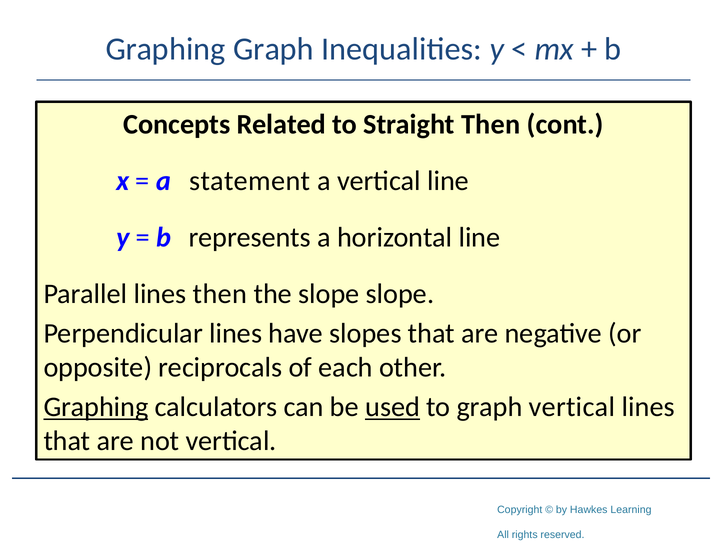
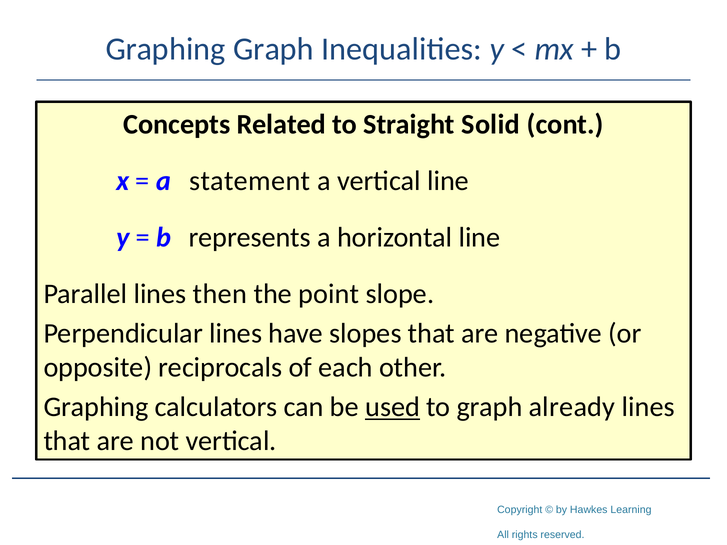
Straight Then: Then -> Solid
the slope: slope -> point
Graphing at (96, 407) underline: present -> none
graph vertical: vertical -> already
